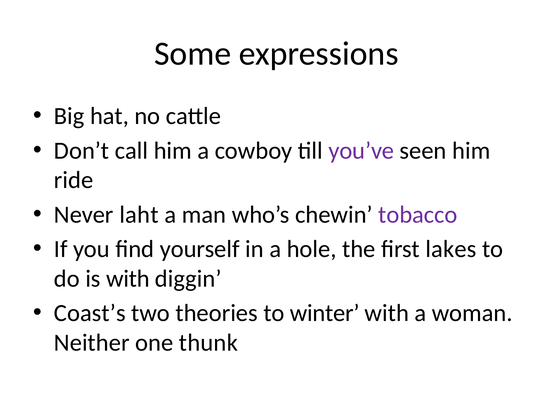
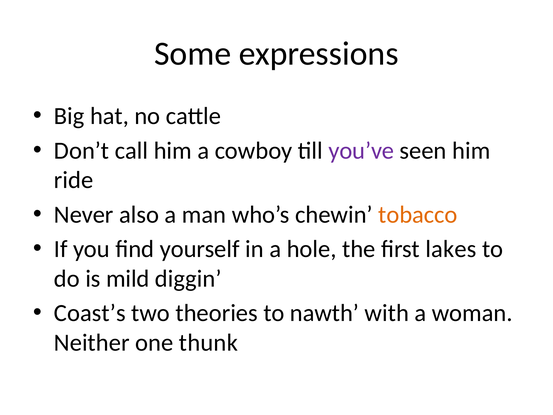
laht: laht -> also
tobacco colour: purple -> orange
is with: with -> mild
winter: winter -> nawth
